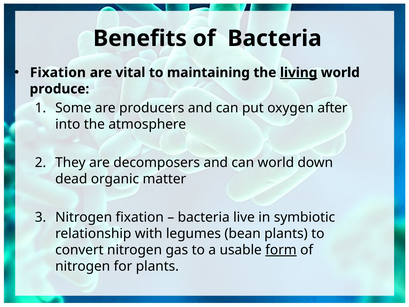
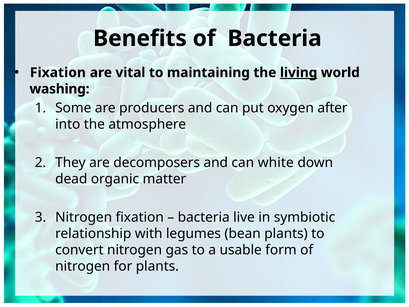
produce: produce -> washing
can world: world -> white
form underline: present -> none
